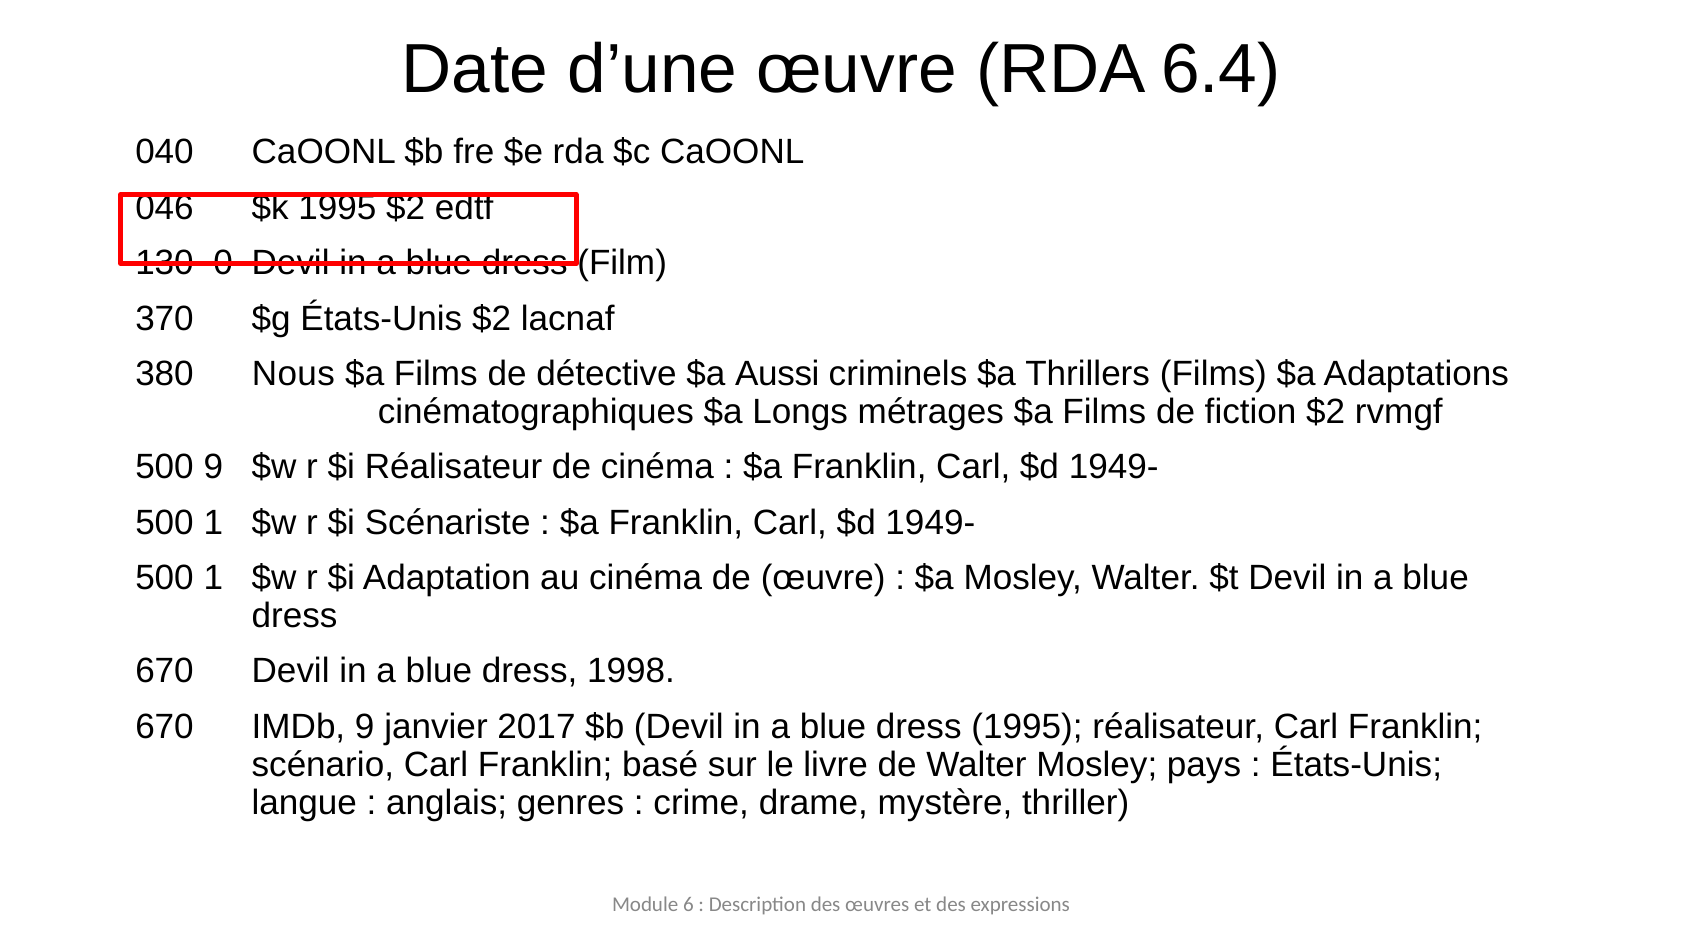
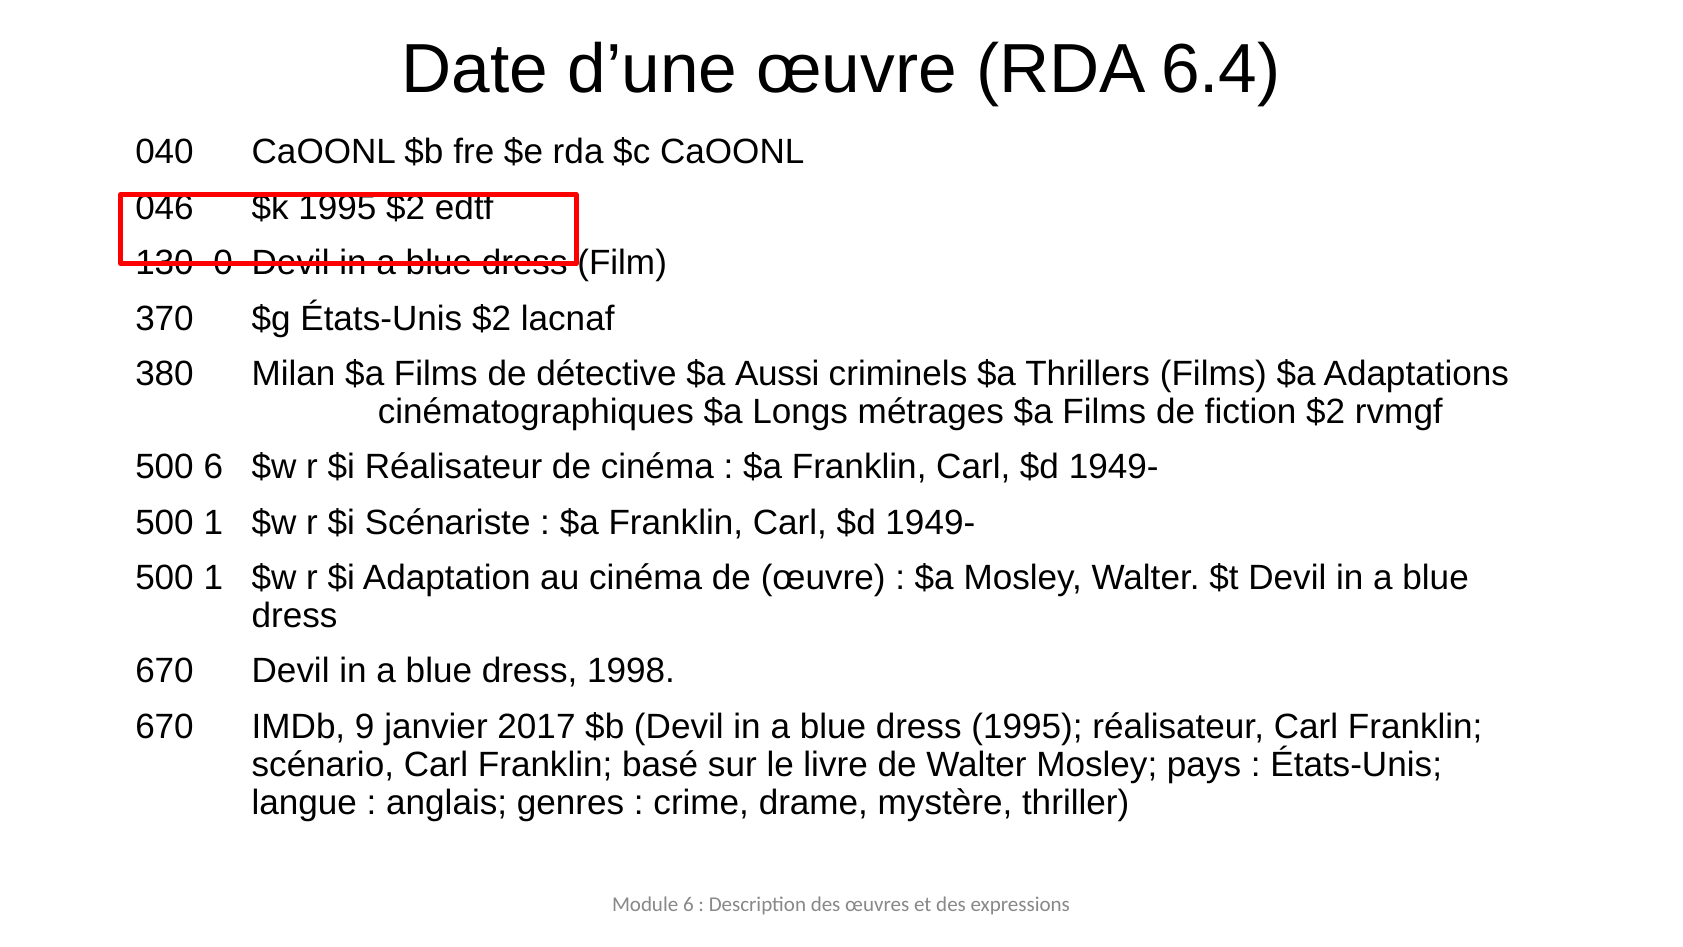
Nous: Nous -> Milan
500 9: 9 -> 6
